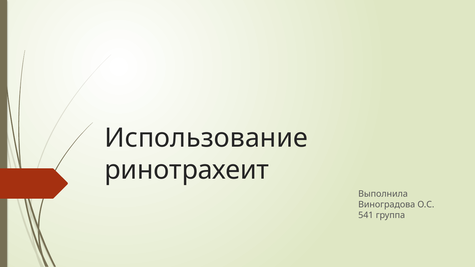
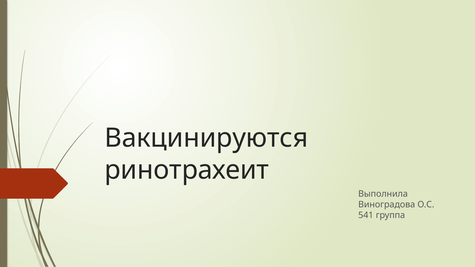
Использование: Использование -> Вакцинируются
